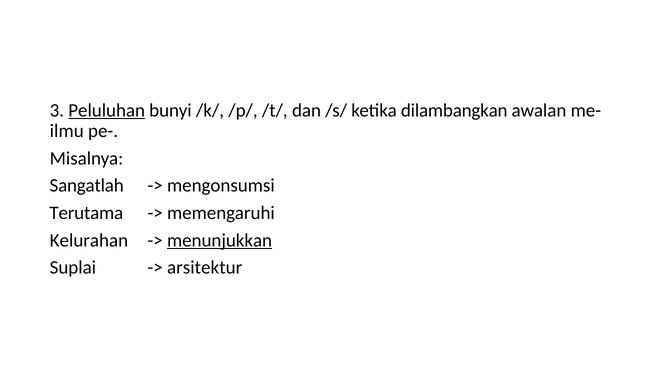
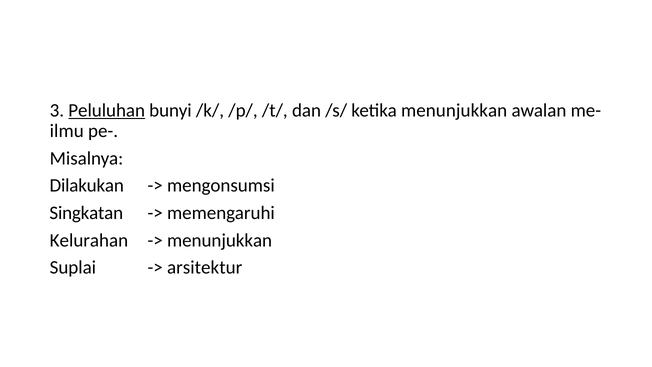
ketika dilambangkan: dilambangkan -> menunjukkan
Sangatlah: Sangatlah -> Dilakukan
Terutama: Terutama -> Singkatan
menunjukkan at (220, 240) underline: present -> none
